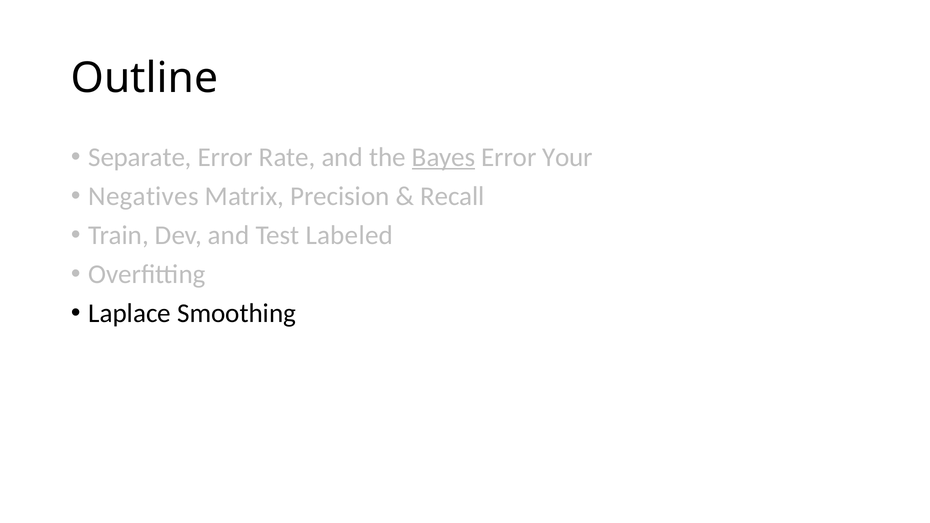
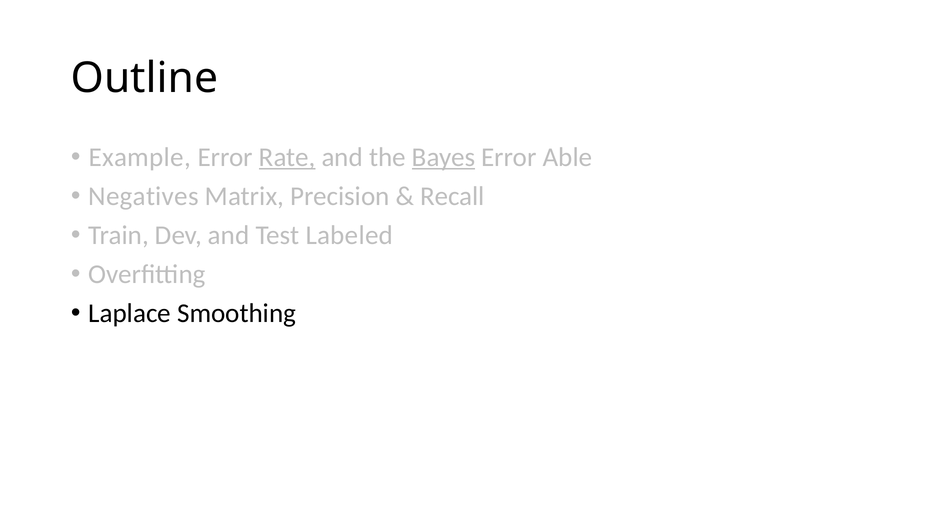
Separate: Separate -> Example
Rate underline: none -> present
Your: Your -> Able
